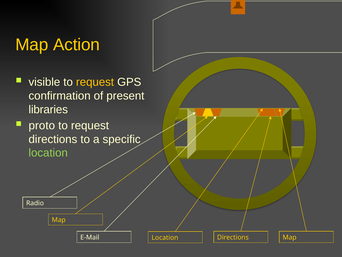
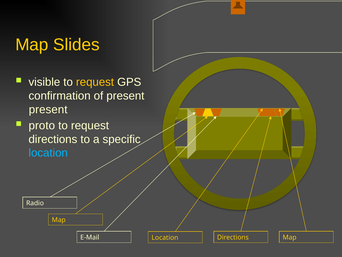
Action: Action -> Slides
libraries at (48, 109): libraries -> present
location at (48, 153) colour: light green -> light blue
